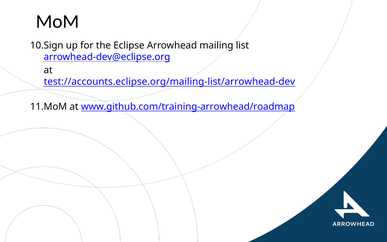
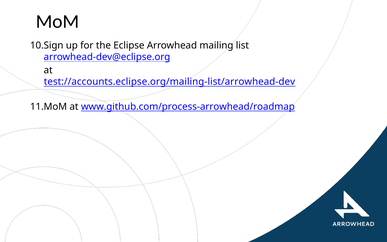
www.github.com/training-arrowhead/roadmap: www.github.com/training-arrowhead/roadmap -> www.github.com/process-arrowhead/roadmap
